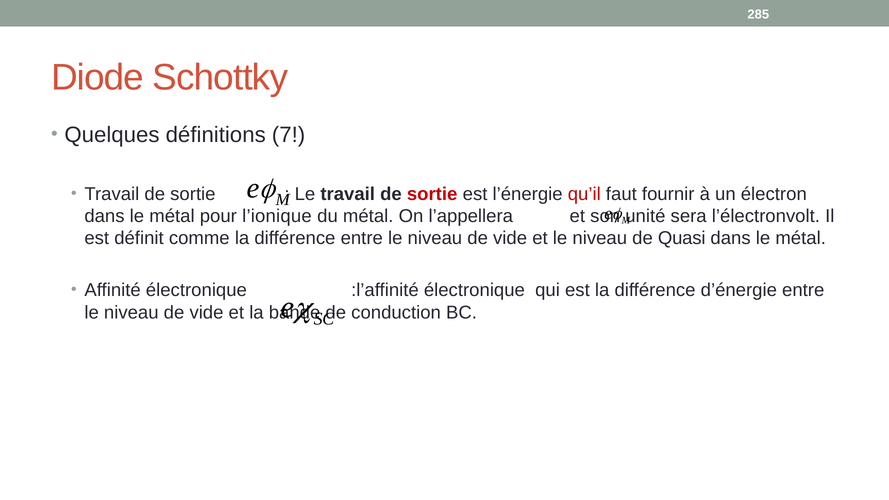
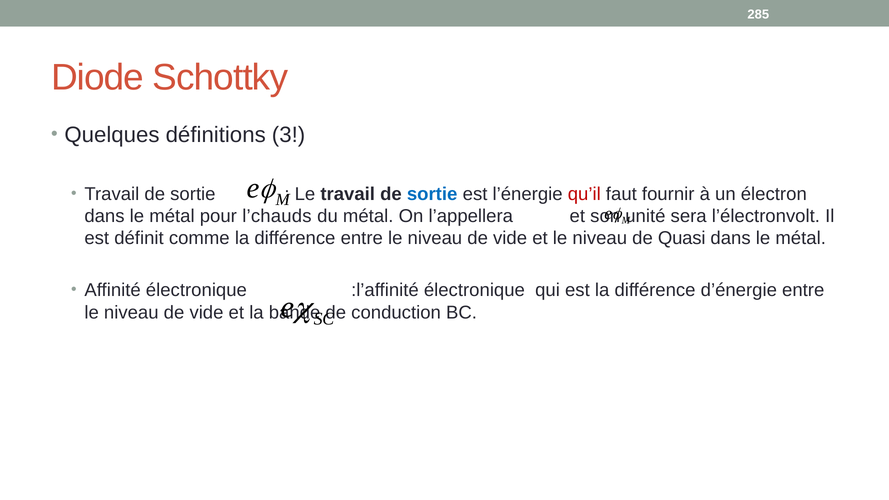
7: 7 -> 3
sortie at (432, 194) colour: red -> blue
l’ionique: l’ionique -> l’chauds
